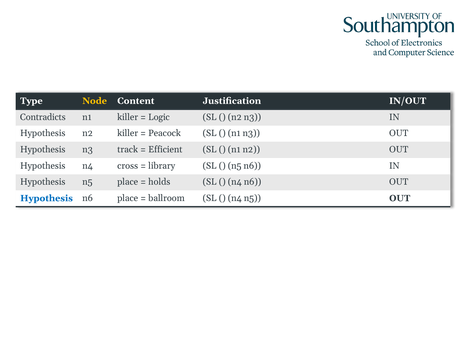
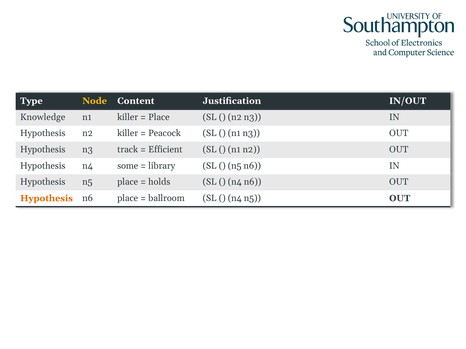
Contradicts: Contradicts -> Knowledge
Logic at (159, 117): Logic -> Place
cross: cross -> some
Hypothesis at (47, 199) colour: blue -> orange
